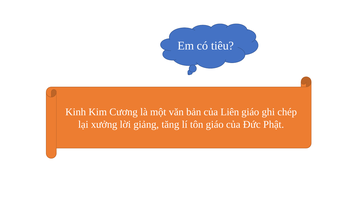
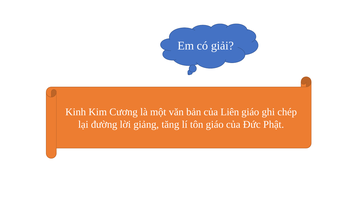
tiêu: tiêu -> giải
xưởng: xưởng -> đường
